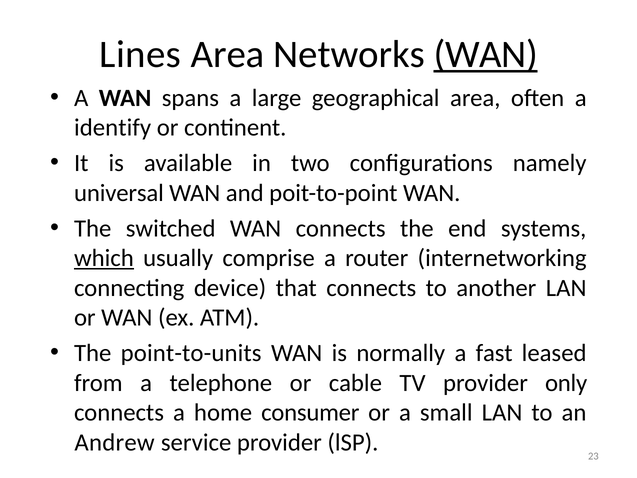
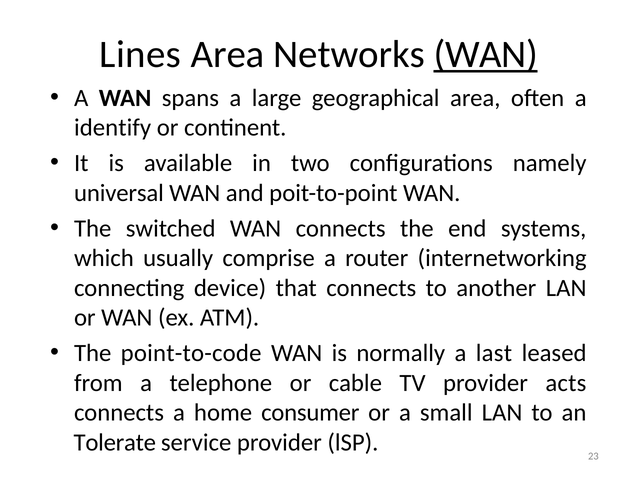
which underline: present -> none
point-to-units: point-to-units -> point-to-code
fast: fast -> last
only: only -> acts
Andrew: Andrew -> Tolerate
